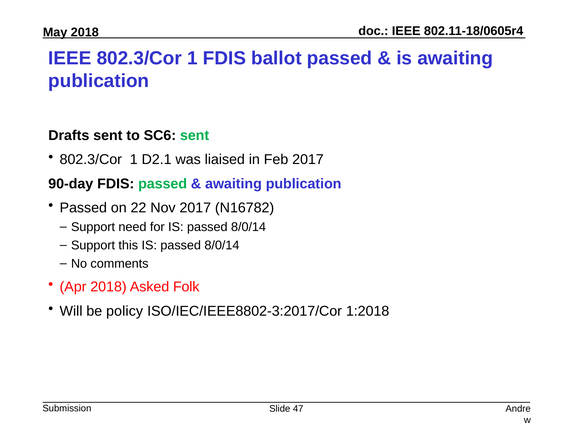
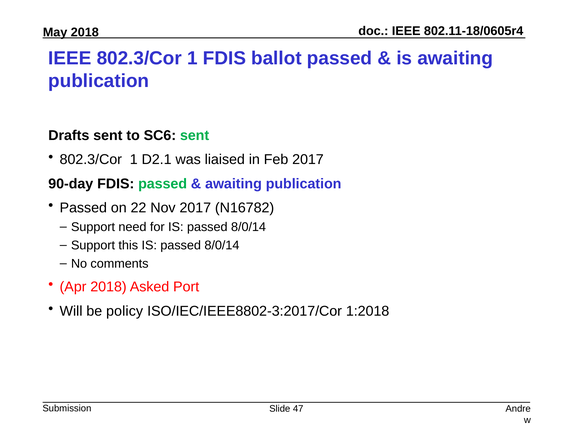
Folk: Folk -> Port
